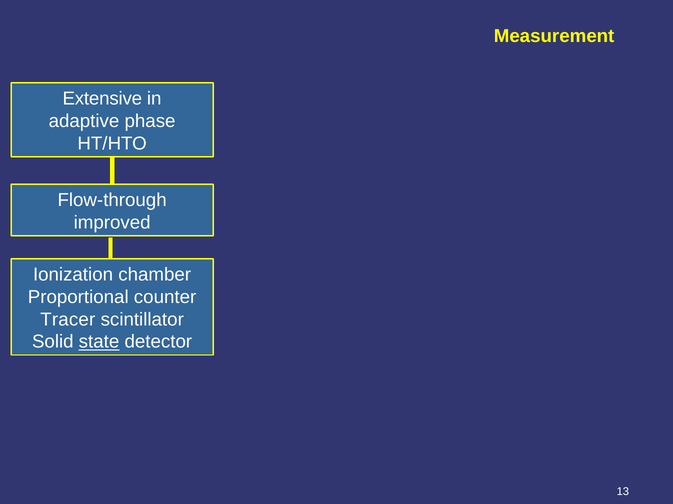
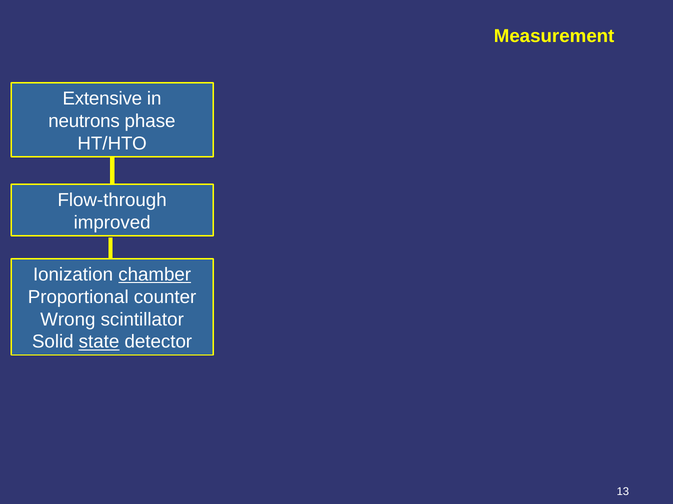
adaptive: adaptive -> neutrons
chamber underline: none -> present
Tracer: Tracer -> Wrong
